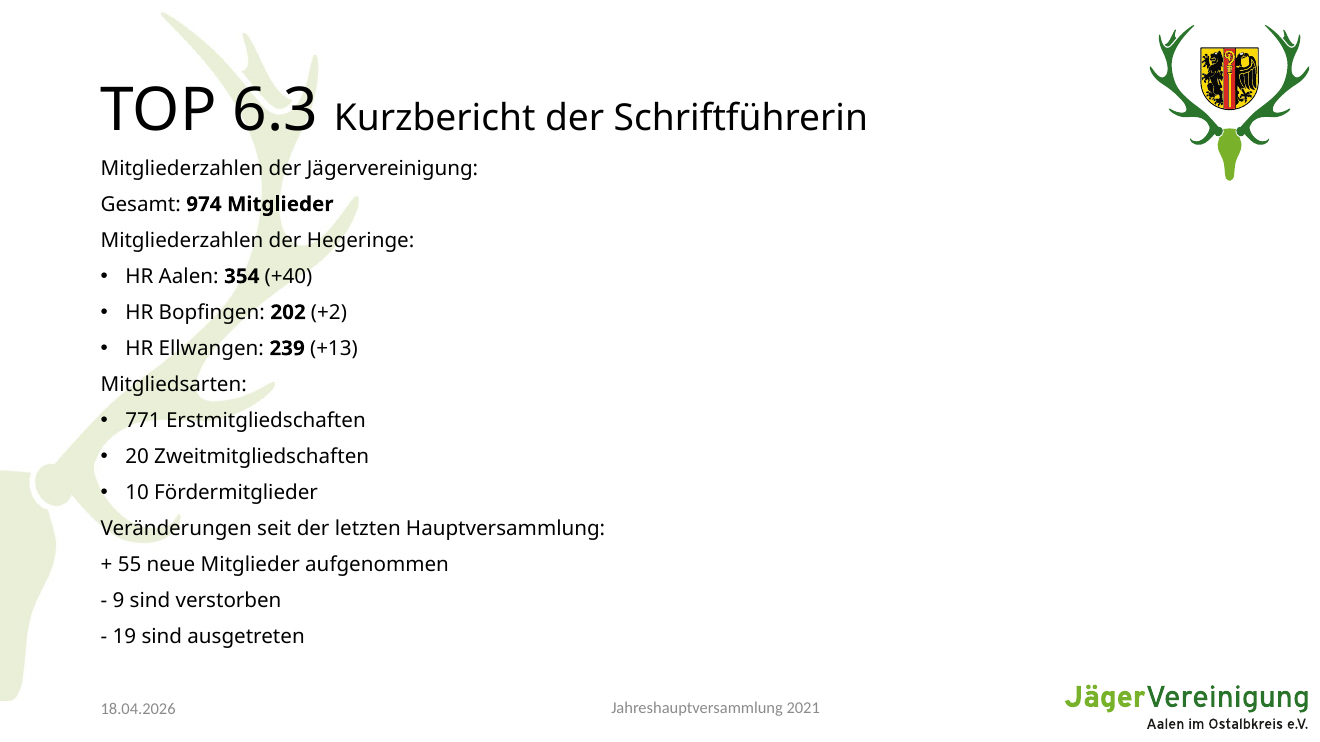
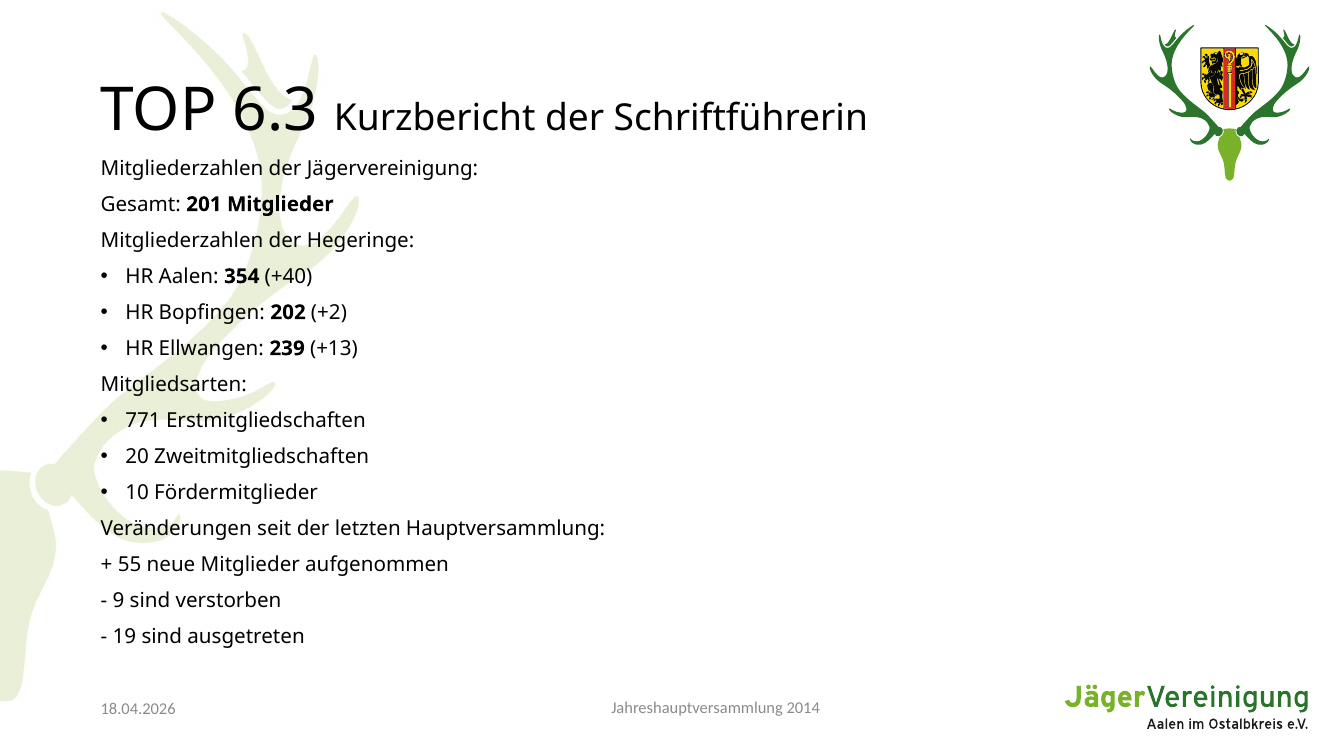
974: 974 -> 201
2021: 2021 -> 2014
